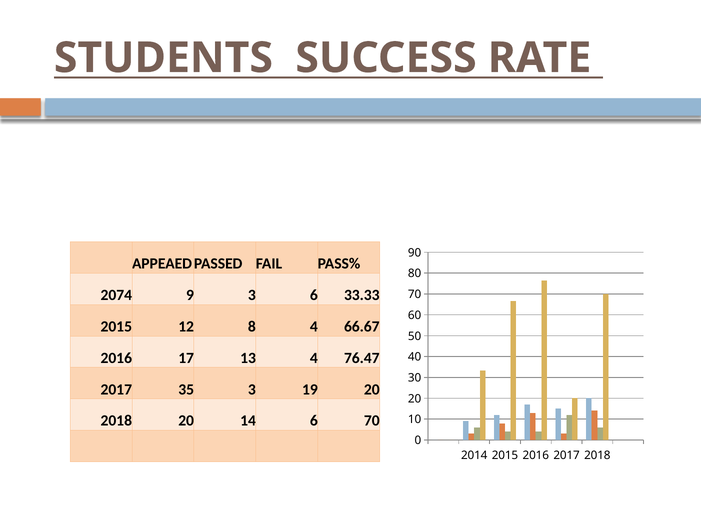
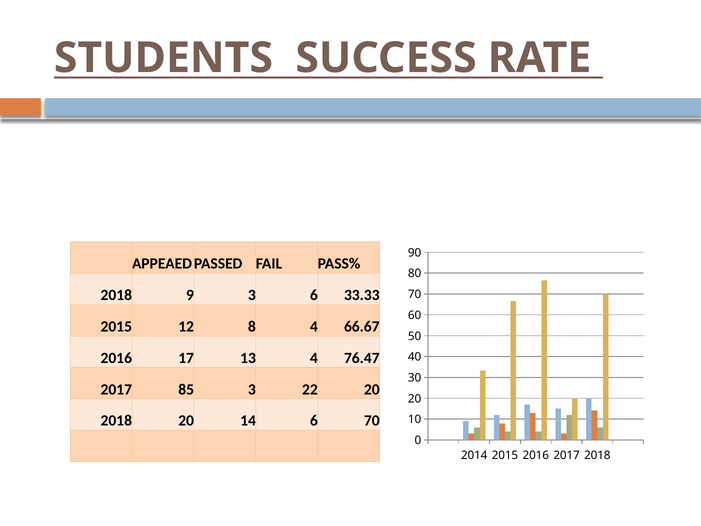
2074 at (116, 295): 2074 -> 2018
35: 35 -> 85
19: 19 -> 22
